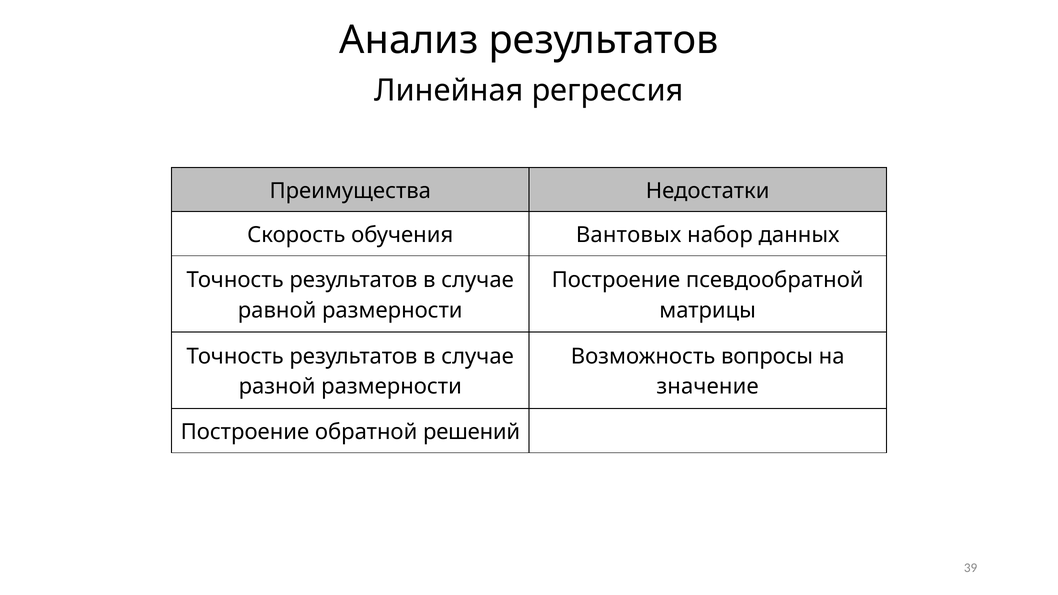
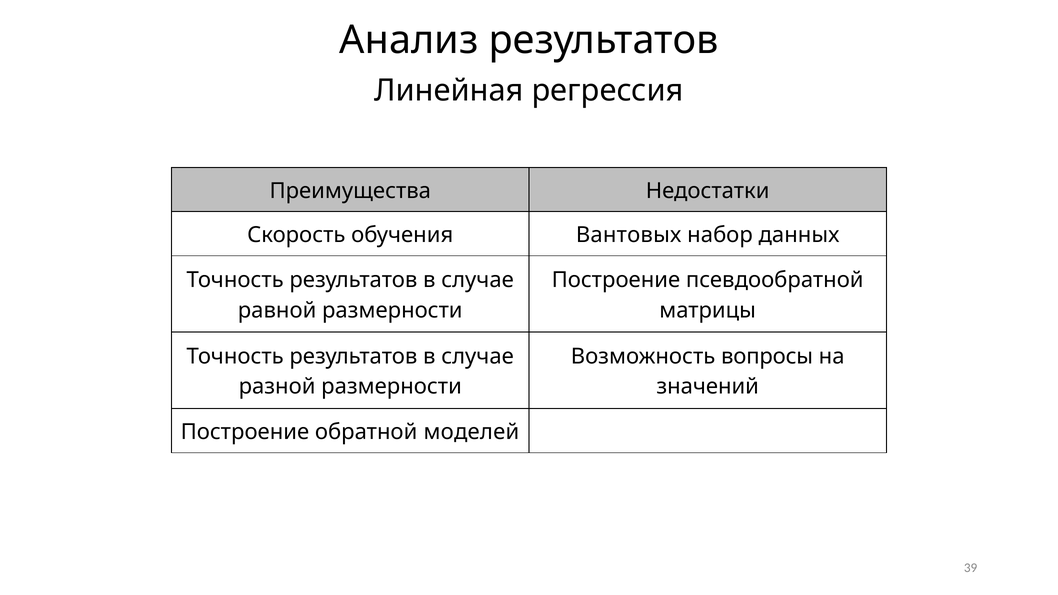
значение: значение -> значений
решений: решений -> моделей
